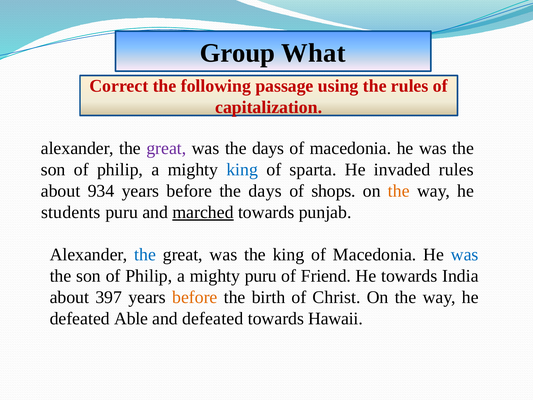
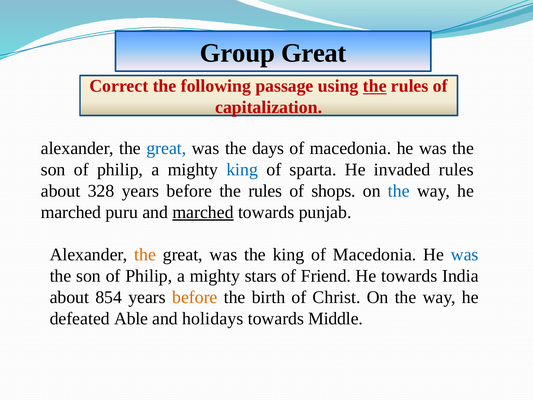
Group What: What -> Great
the at (375, 86) underline: none -> present
great at (166, 148) colour: purple -> blue
934: 934 -> 328
before the days: days -> rules
the at (399, 191) colour: orange -> blue
students at (71, 212): students -> marched
the at (145, 254) colour: blue -> orange
mighty puru: puru -> stars
397: 397 -> 854
and defeated: defeated -> holidays
Hawaii: Hawaii -> Middle
